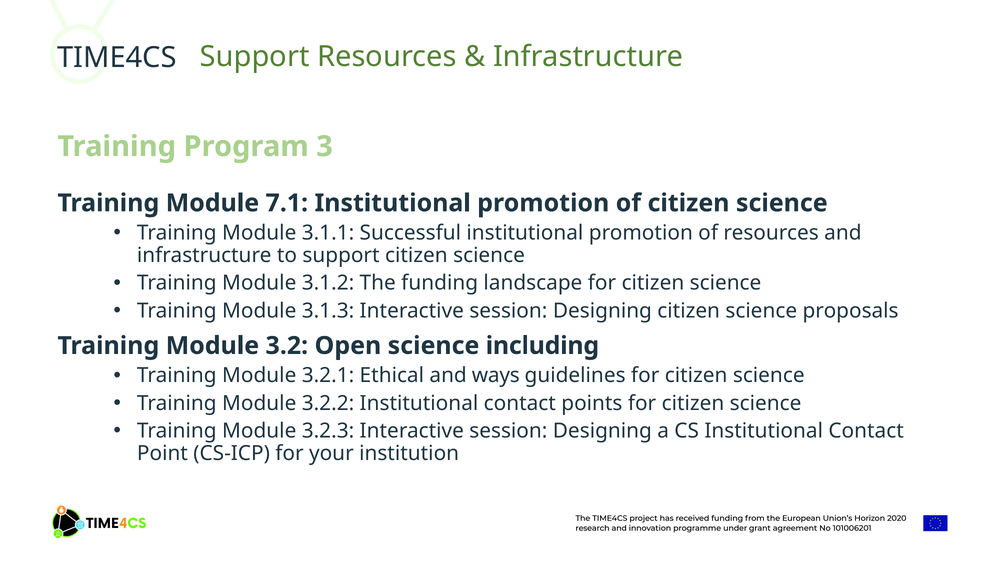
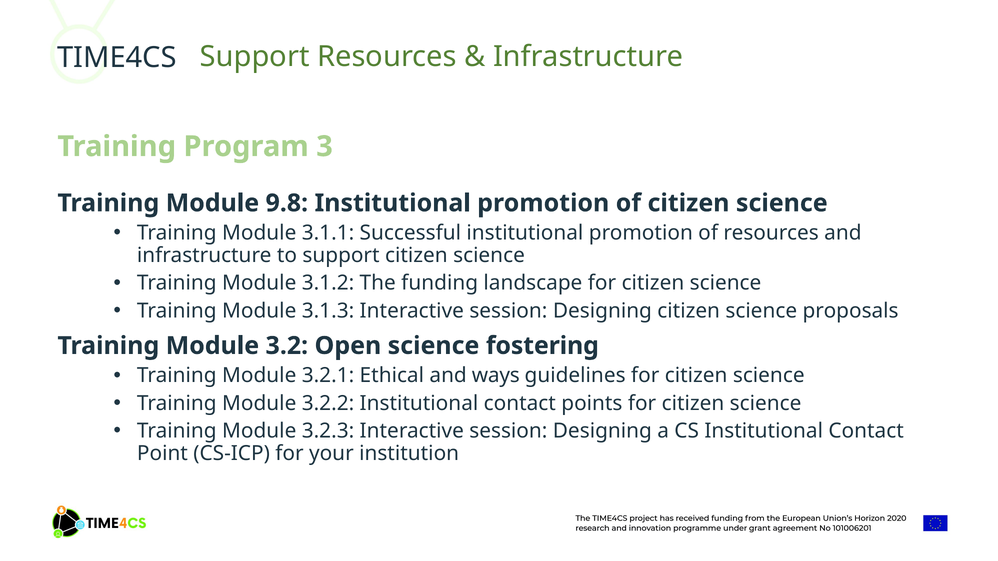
7.1: 7.1 -> 9.8
including: including -> fostering
